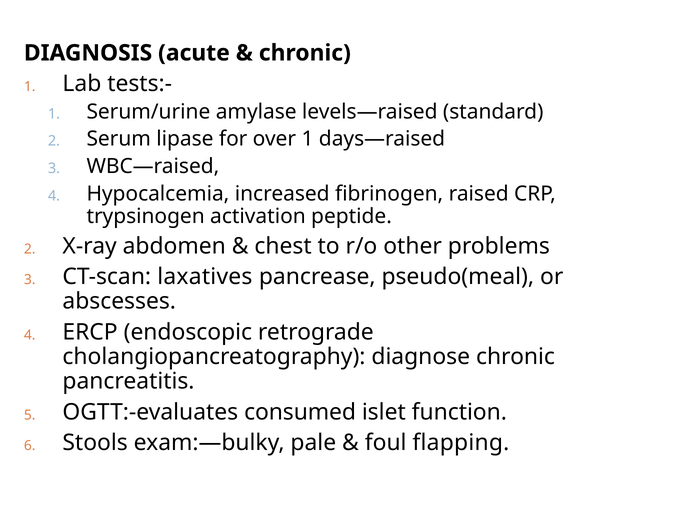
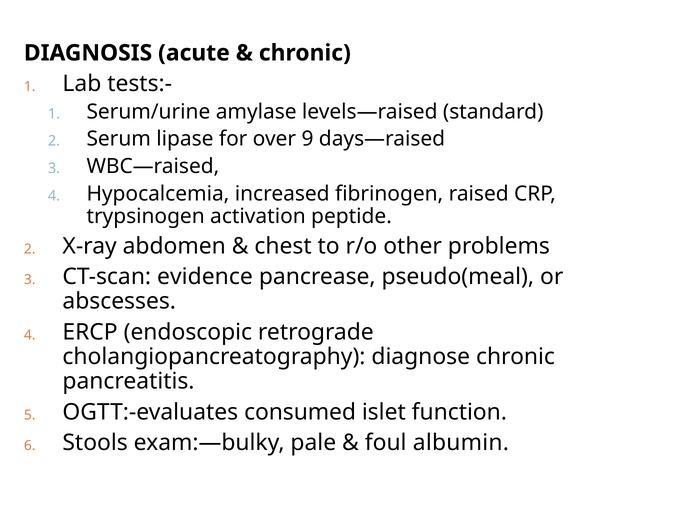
over 1: 1 -> 9
laxatives: laxatives -> evidence
flapping: flapping -> albumin
